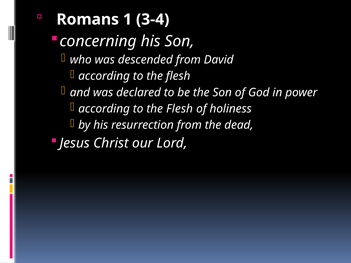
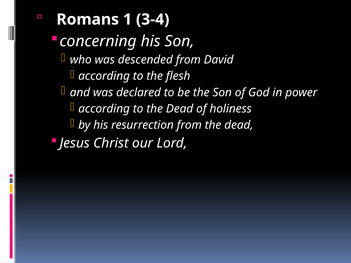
Flesh at (180, 109): Flesh -> Dead
